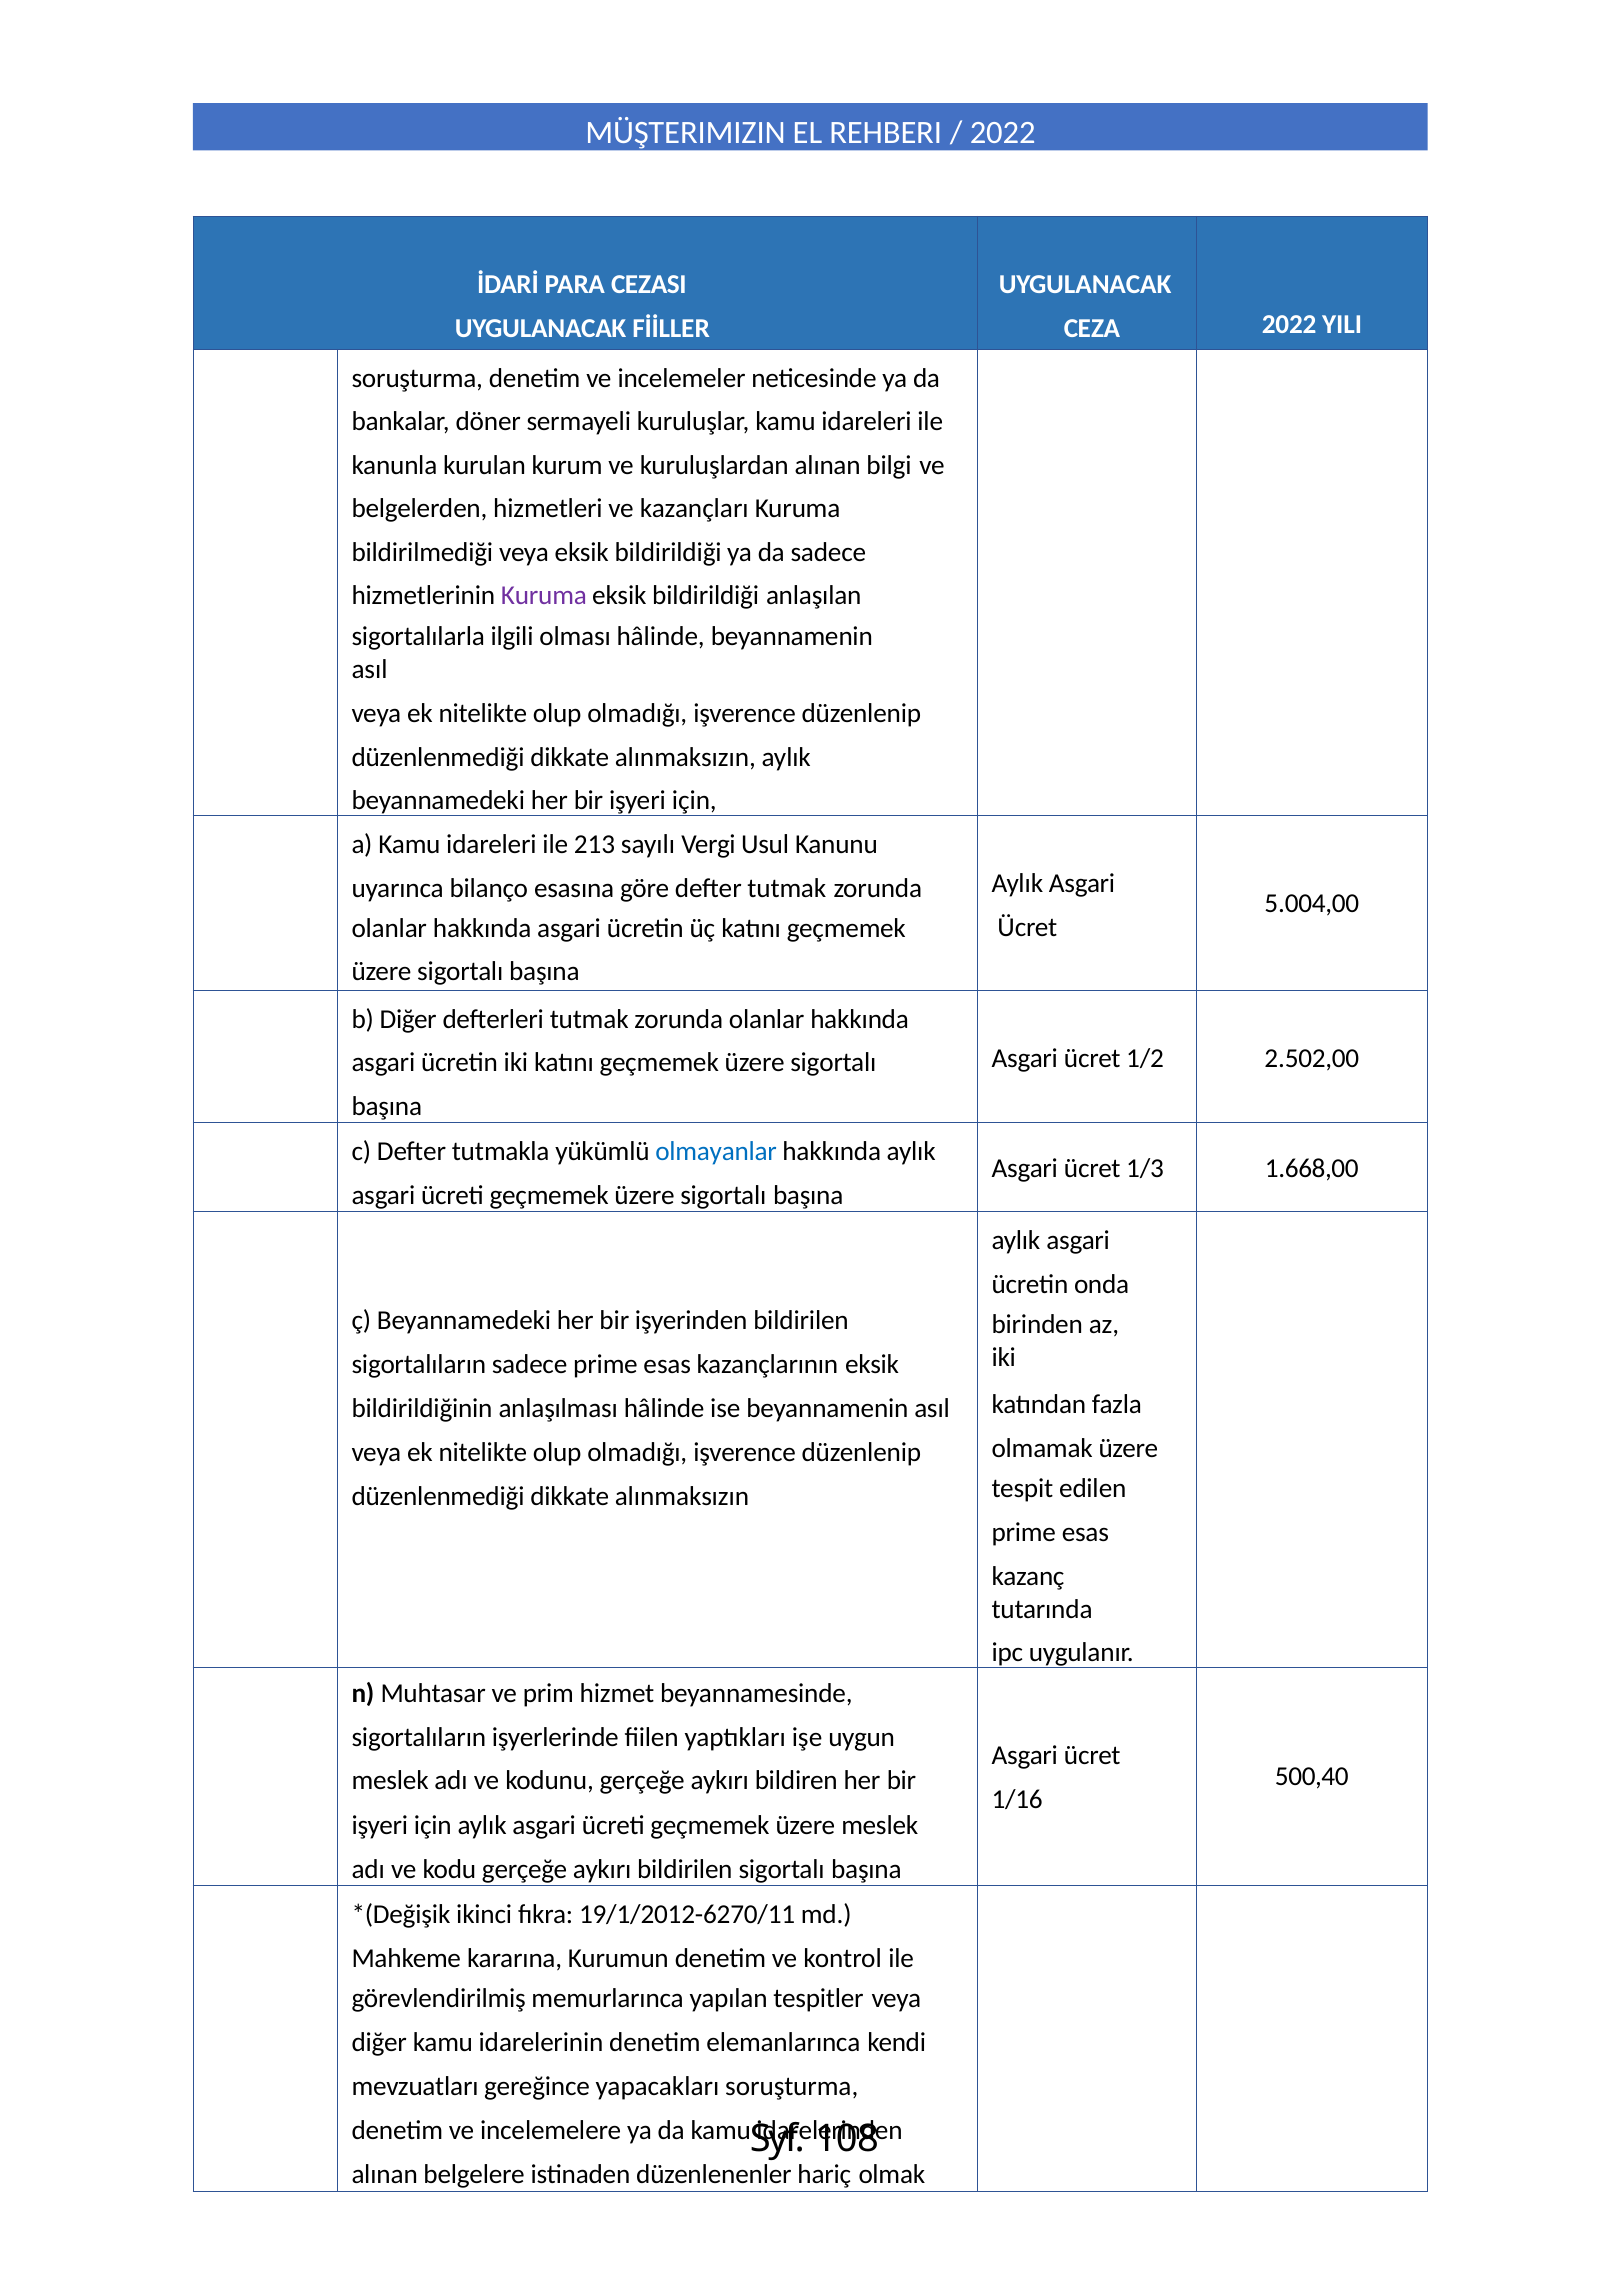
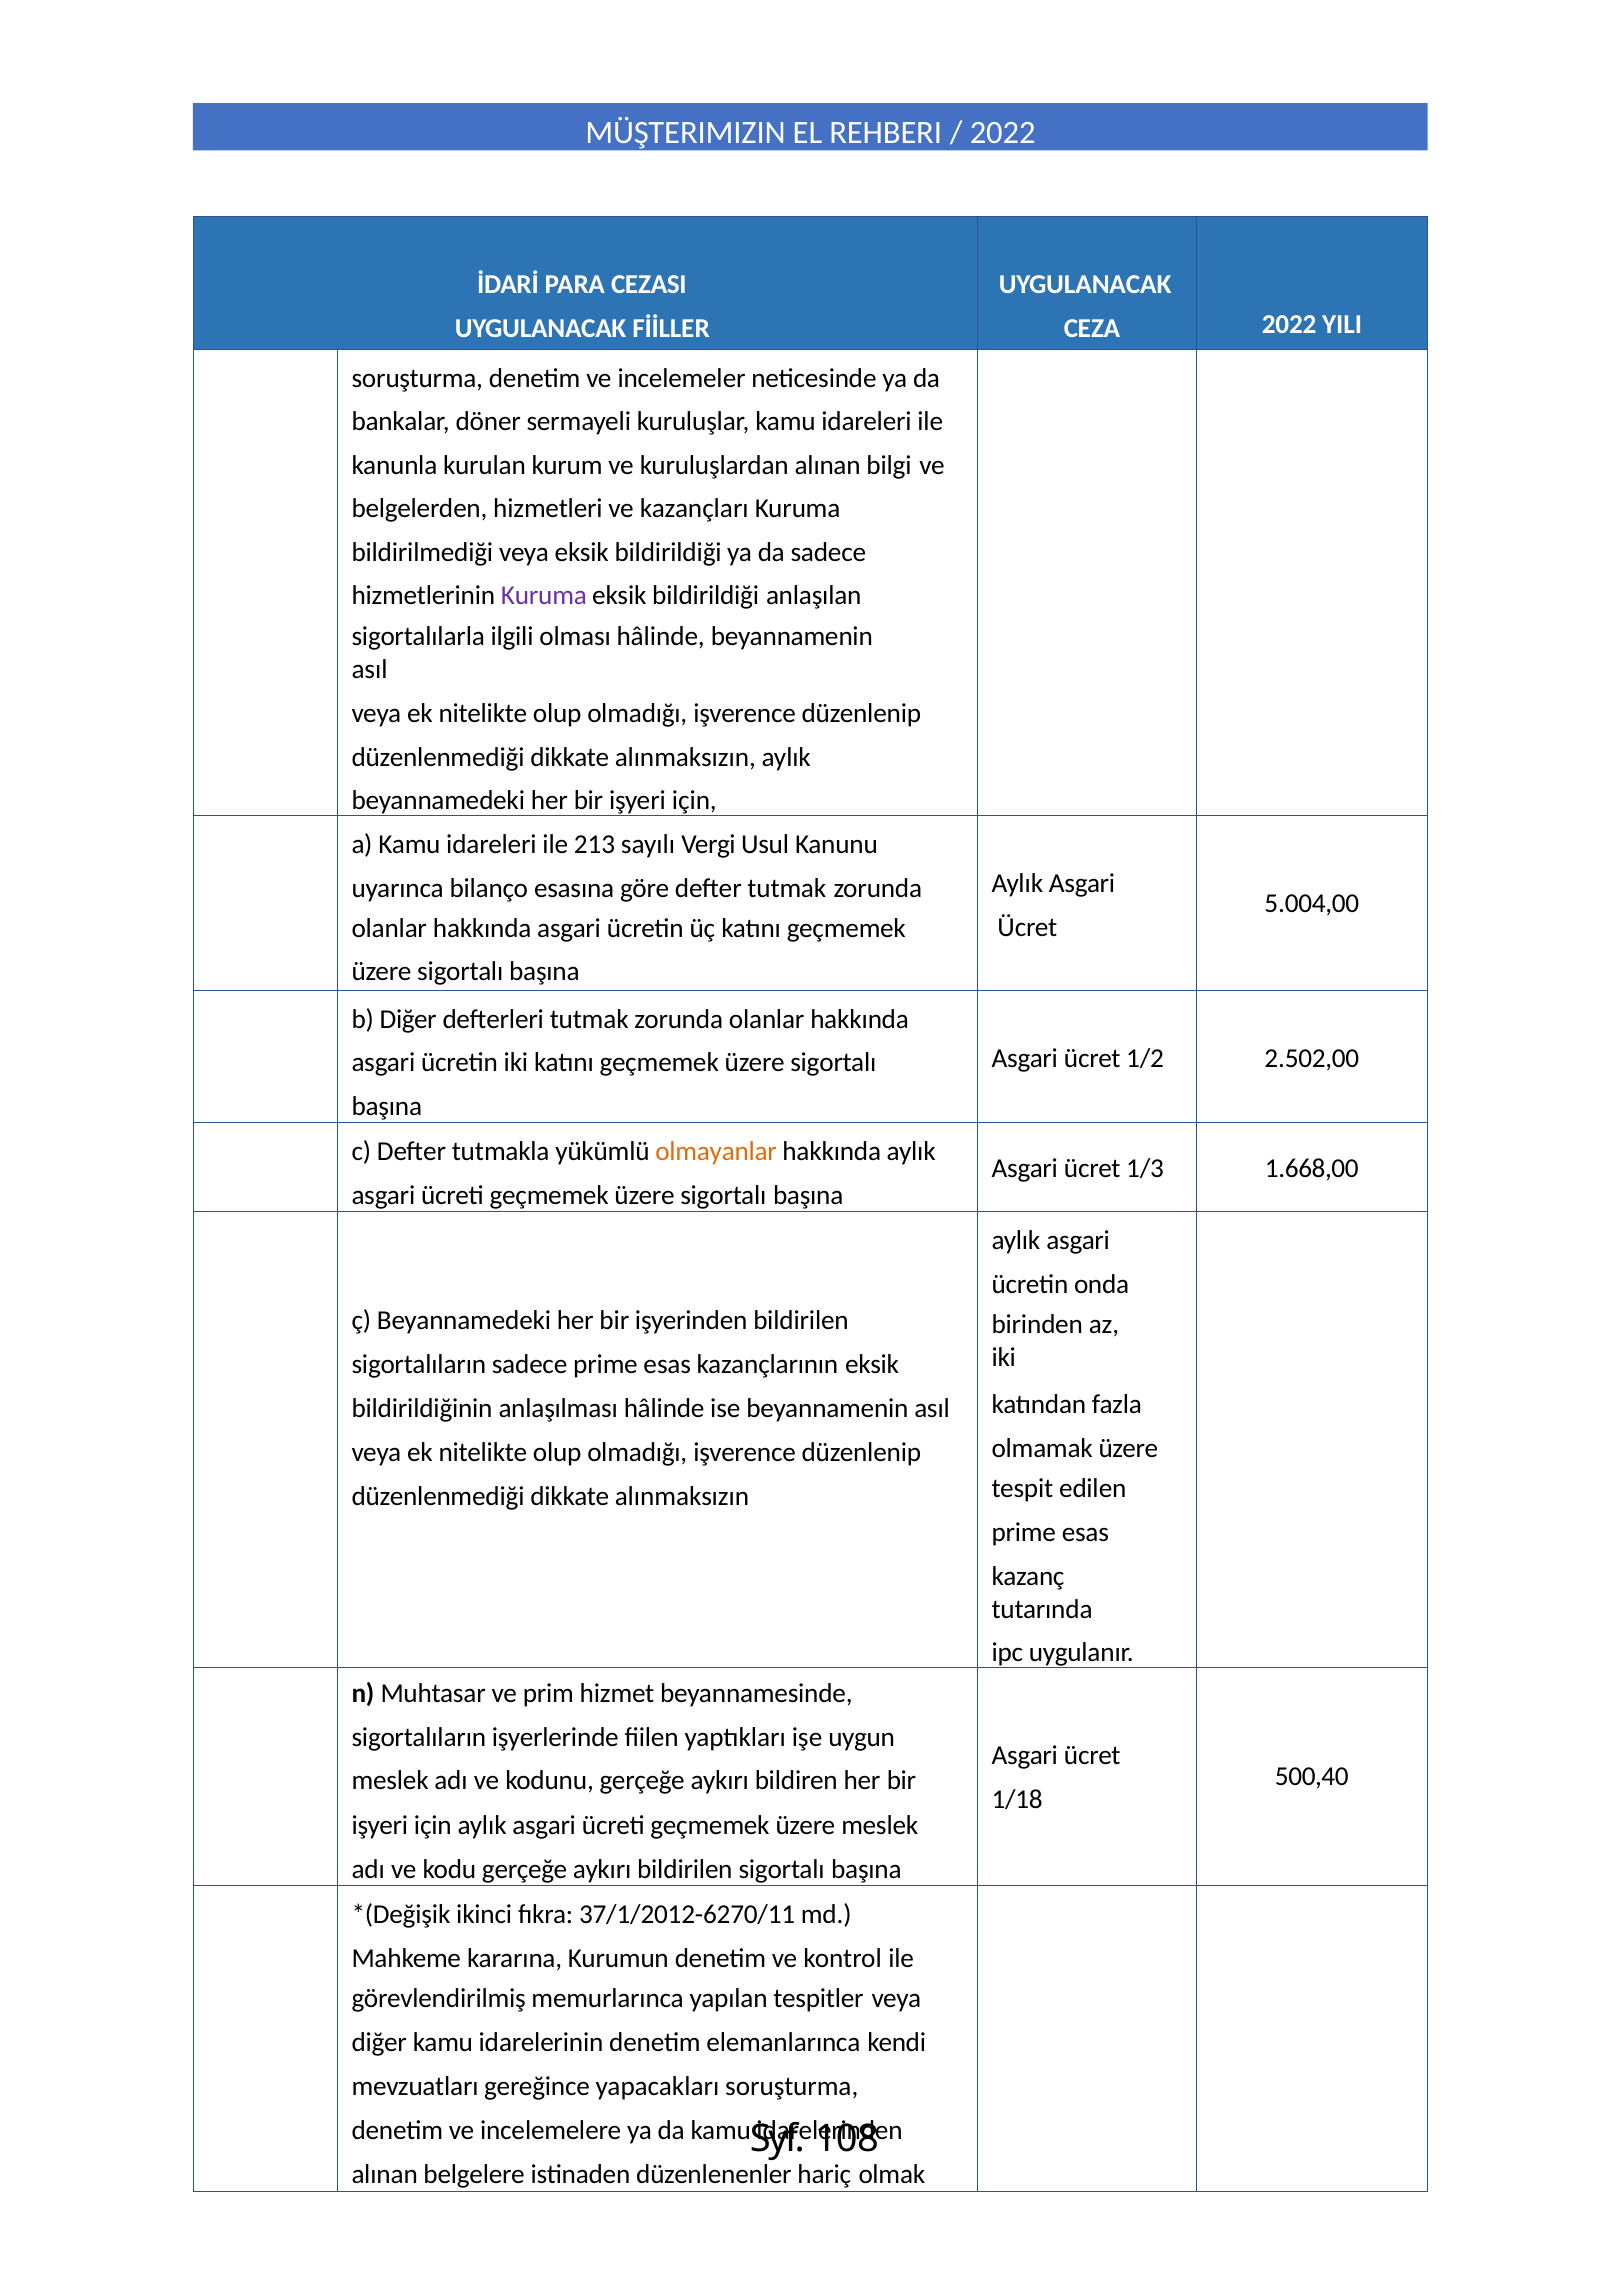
olmayanlar colour: blue -> orange
1/16: 1/16 -> 1/18
19/1/2012-6270/11: 19/1/2012-6270/11 -> 37/1/2012-6270/11
